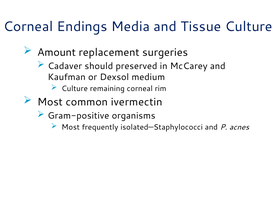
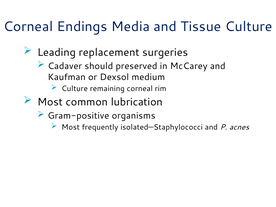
Amount: Amount -> Leading
ivermectin: ivermectin -> lubrication
